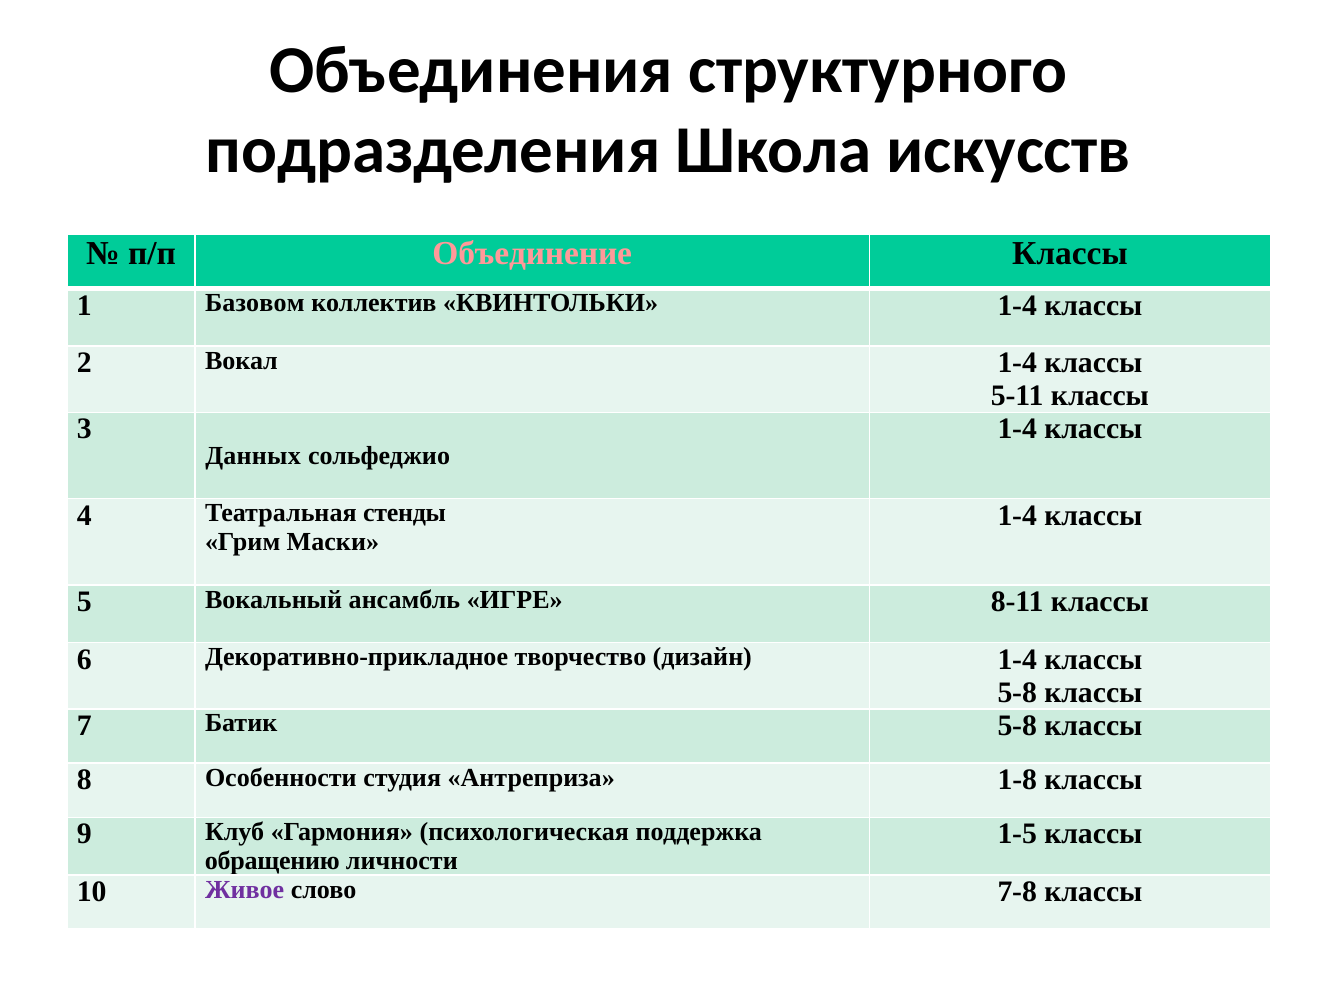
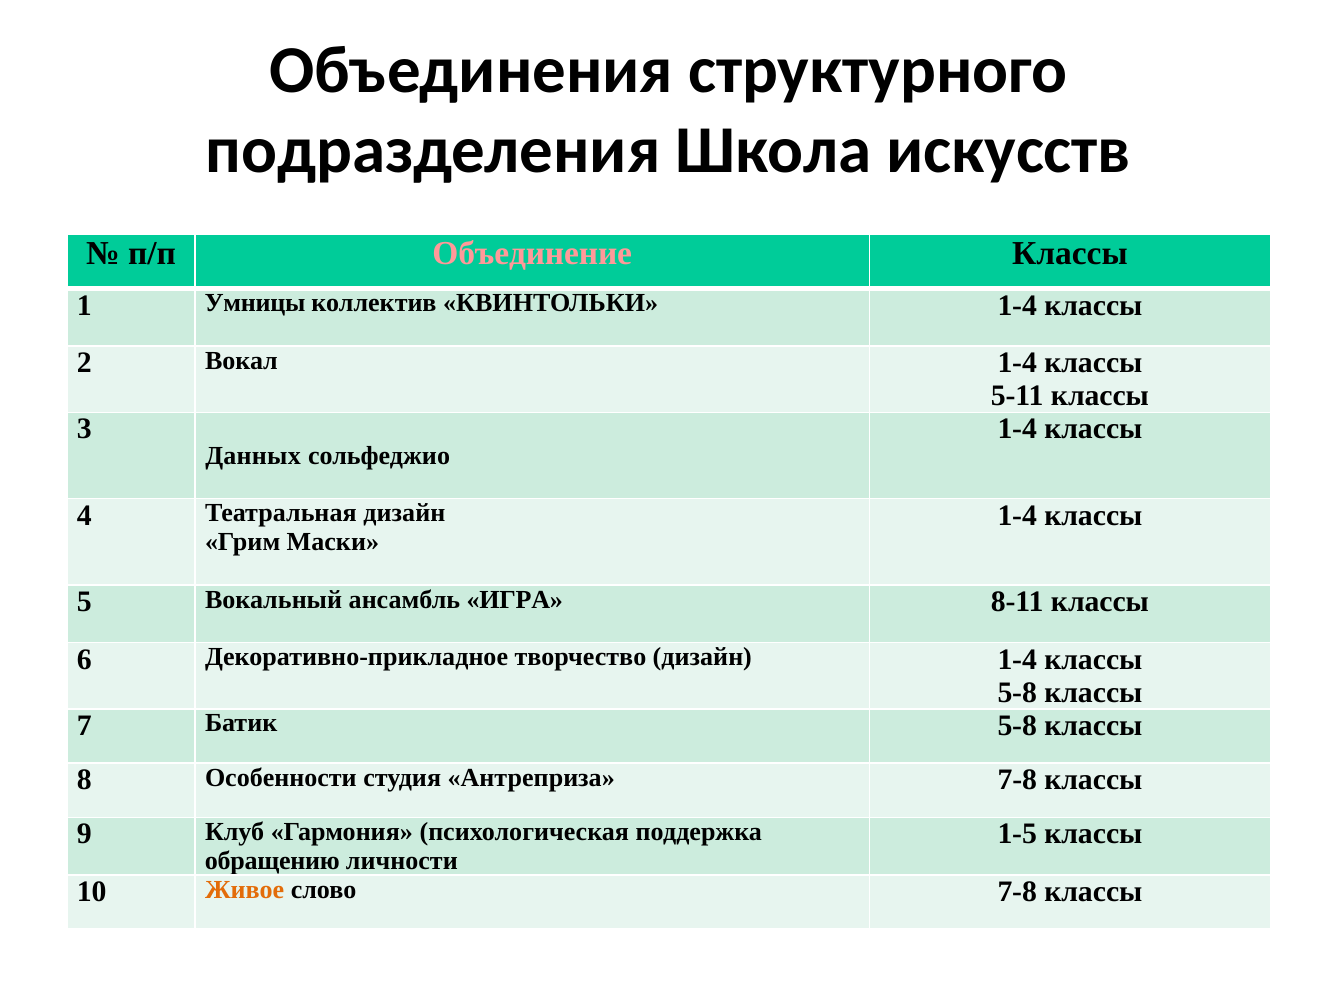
Базовом: Базовом -> Умницы
Театральная стенды: стенды -> дизайн
ИГРЕ: ИГРЕ -> ИГРА
Антреприза 1-8: 1-8 -> 7-8
Живое colour: purple -> orange
